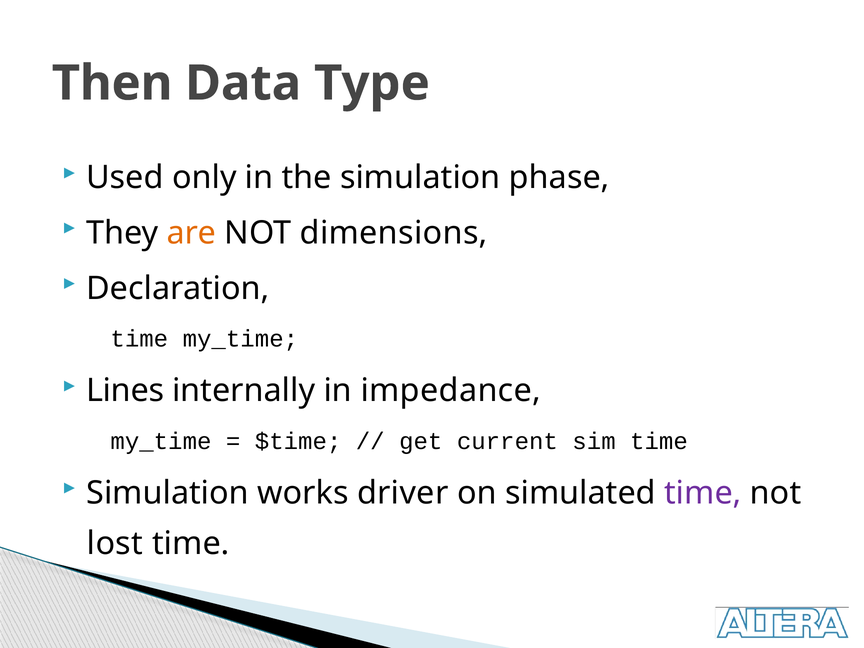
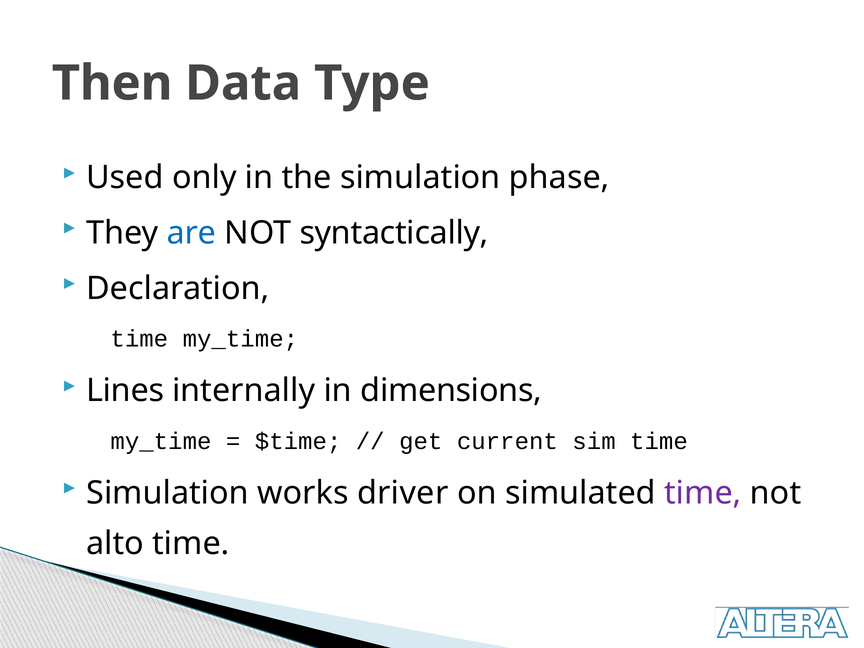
are colour: orange -> blue
dimensions: dimensions -> syntactically
impedance: impedance -> dimensions
lost: lost -> alto
